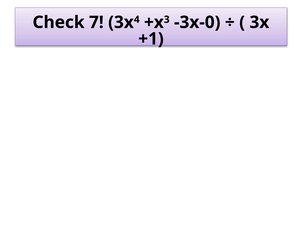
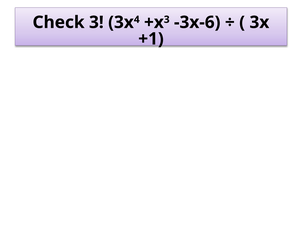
Check 7: 7 -> 3
-3x-0: -3x-0 -> -3x-6
